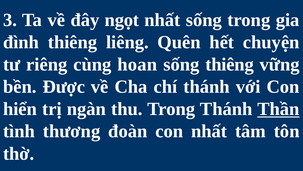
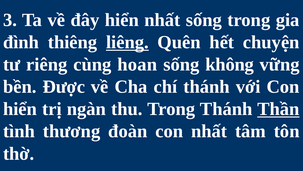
đây ngọt: ngọt -> hiển
liêng underline: none -> present
sống thiêng: thiêng -> không
